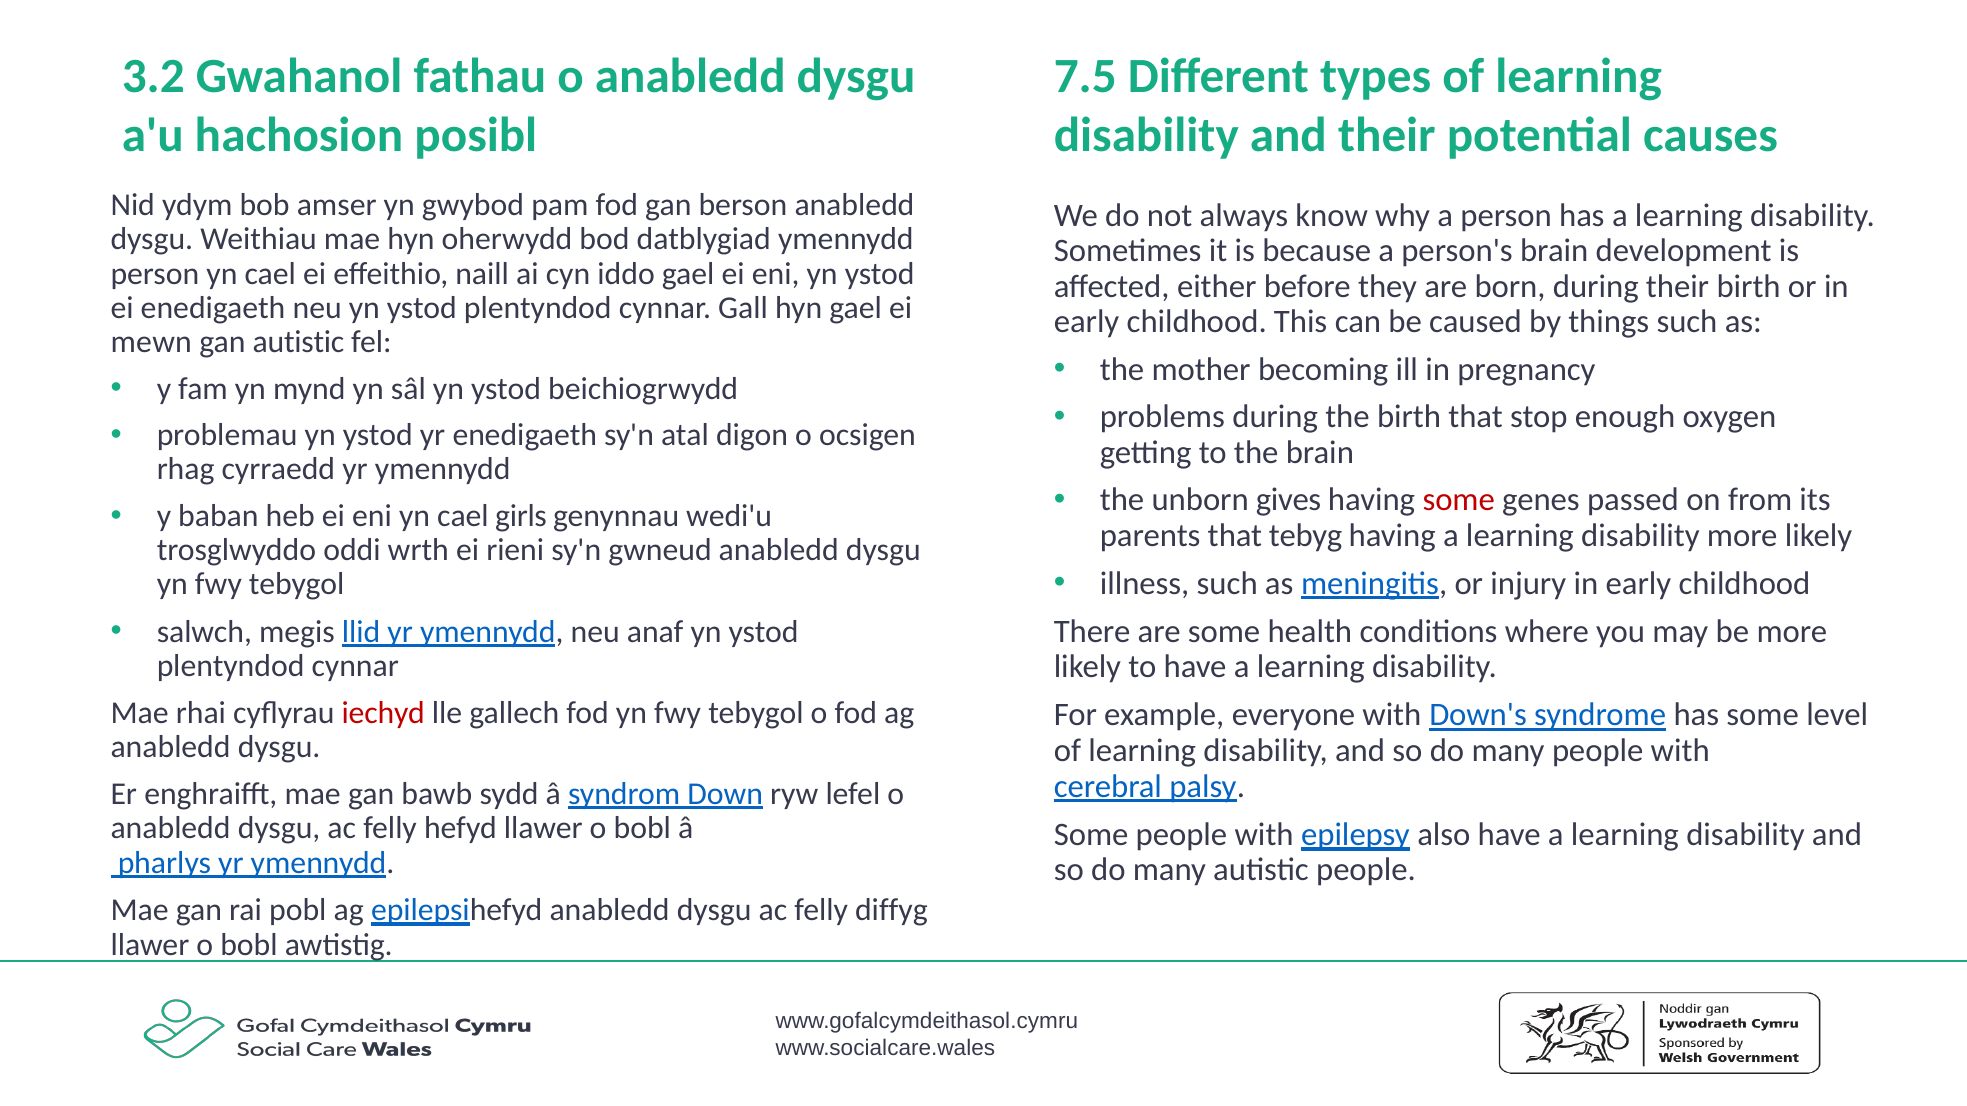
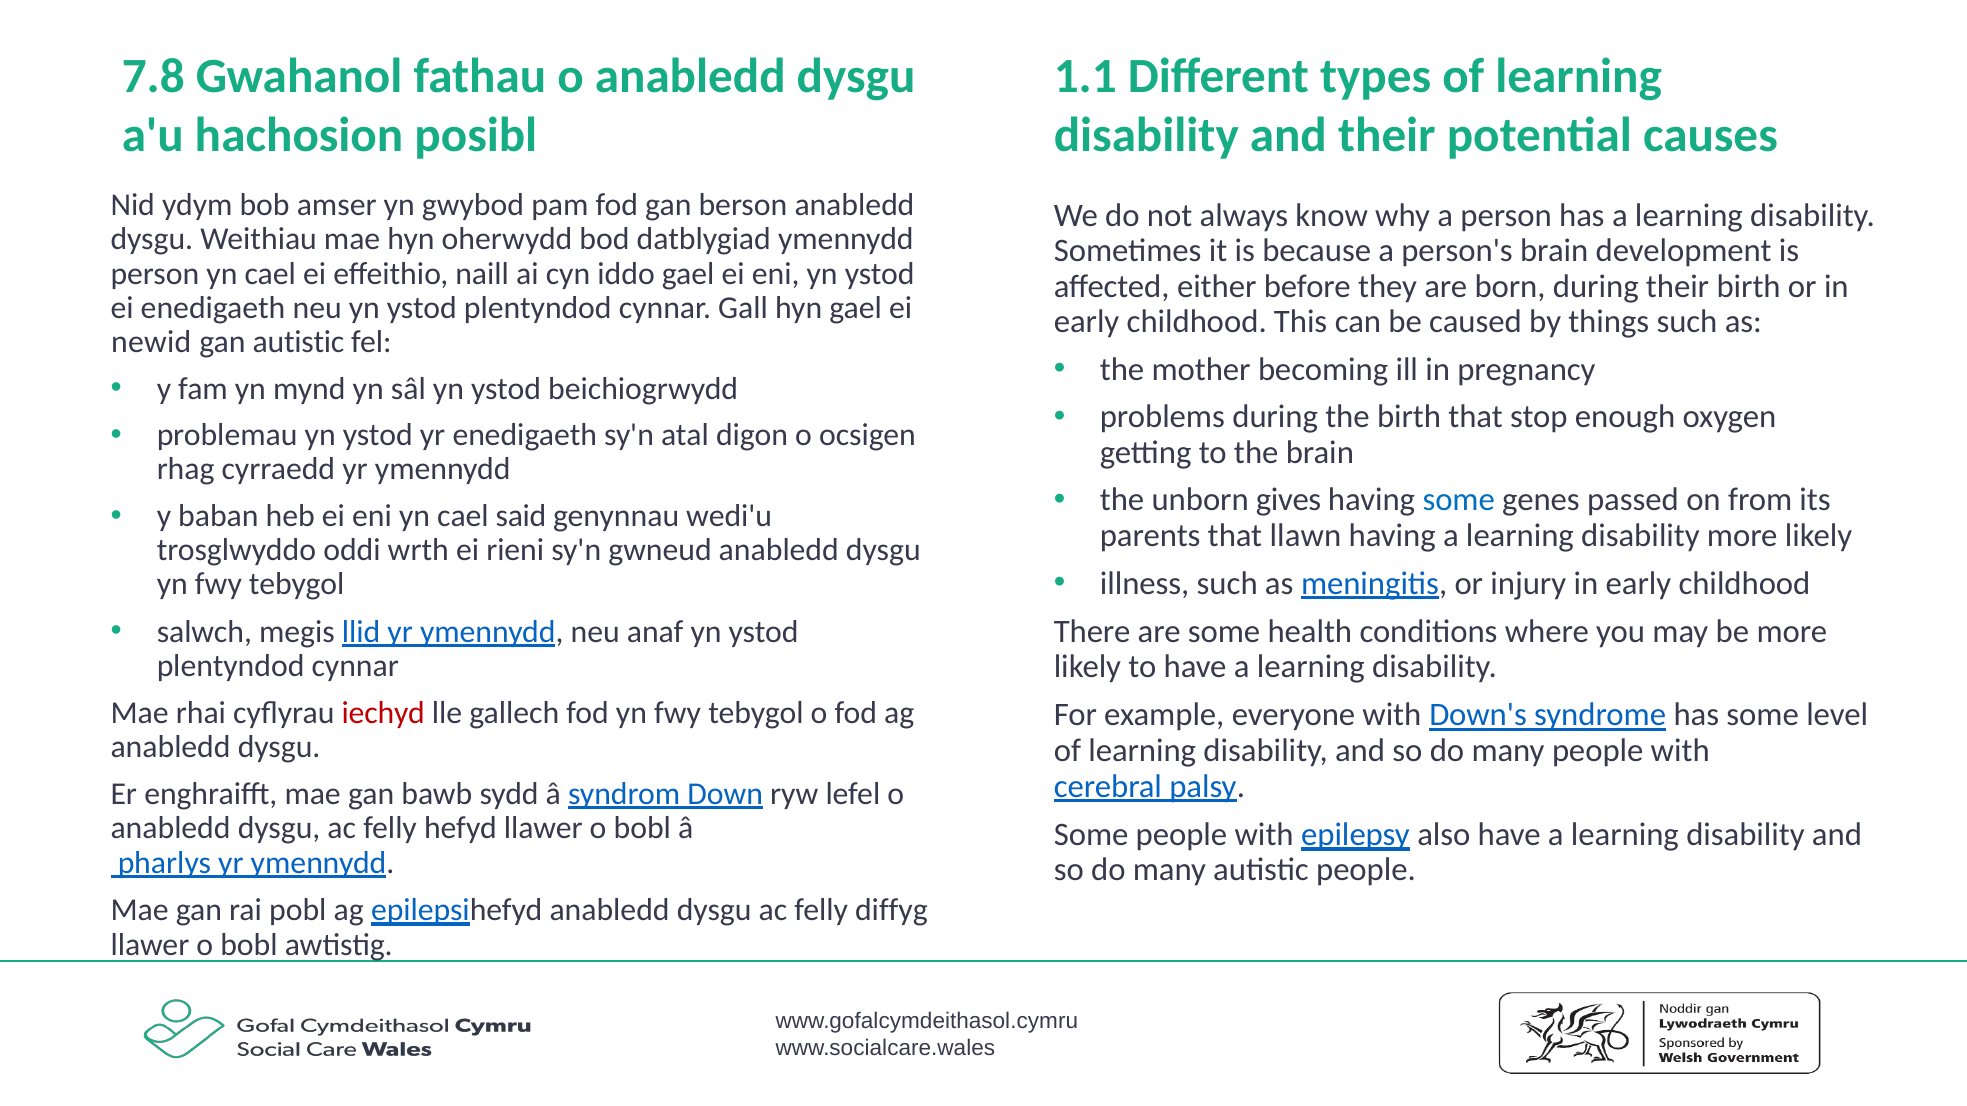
3.2: 3.2 -> 7.8
7.5: 7.5 -> 1.1
mewn: mewn -> newid
some at (1459, 500) colour: red -> blue
girls: girls -> said
tebyg: tebyg -> llawn
